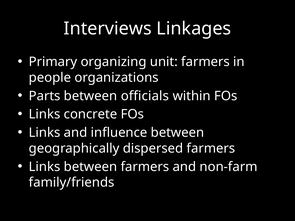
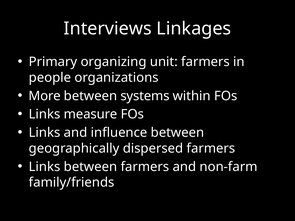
Parts: Parts -> More
officials: officials -> systems
concrete: concrete -> measure
